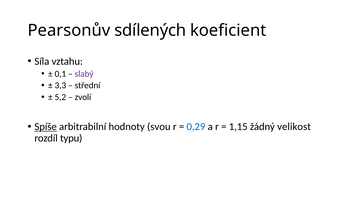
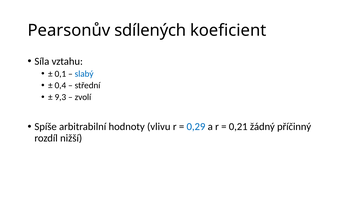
slabý colour: purple -> blue
3,3: 3,3 -> 0,4
5,2: 5,2 -> 9,3
Spíše underline: present -> none
svou: svou -> vlivu
1,15: 1,15 -> 0,21
velikost: velikost -> příčinný
typu: typu -> nižší
